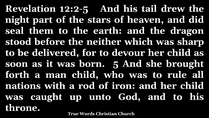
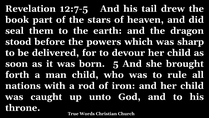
12:2-5: 12:2-5 -> 12:7-5
night: night -> book
neither: neither -> powers
